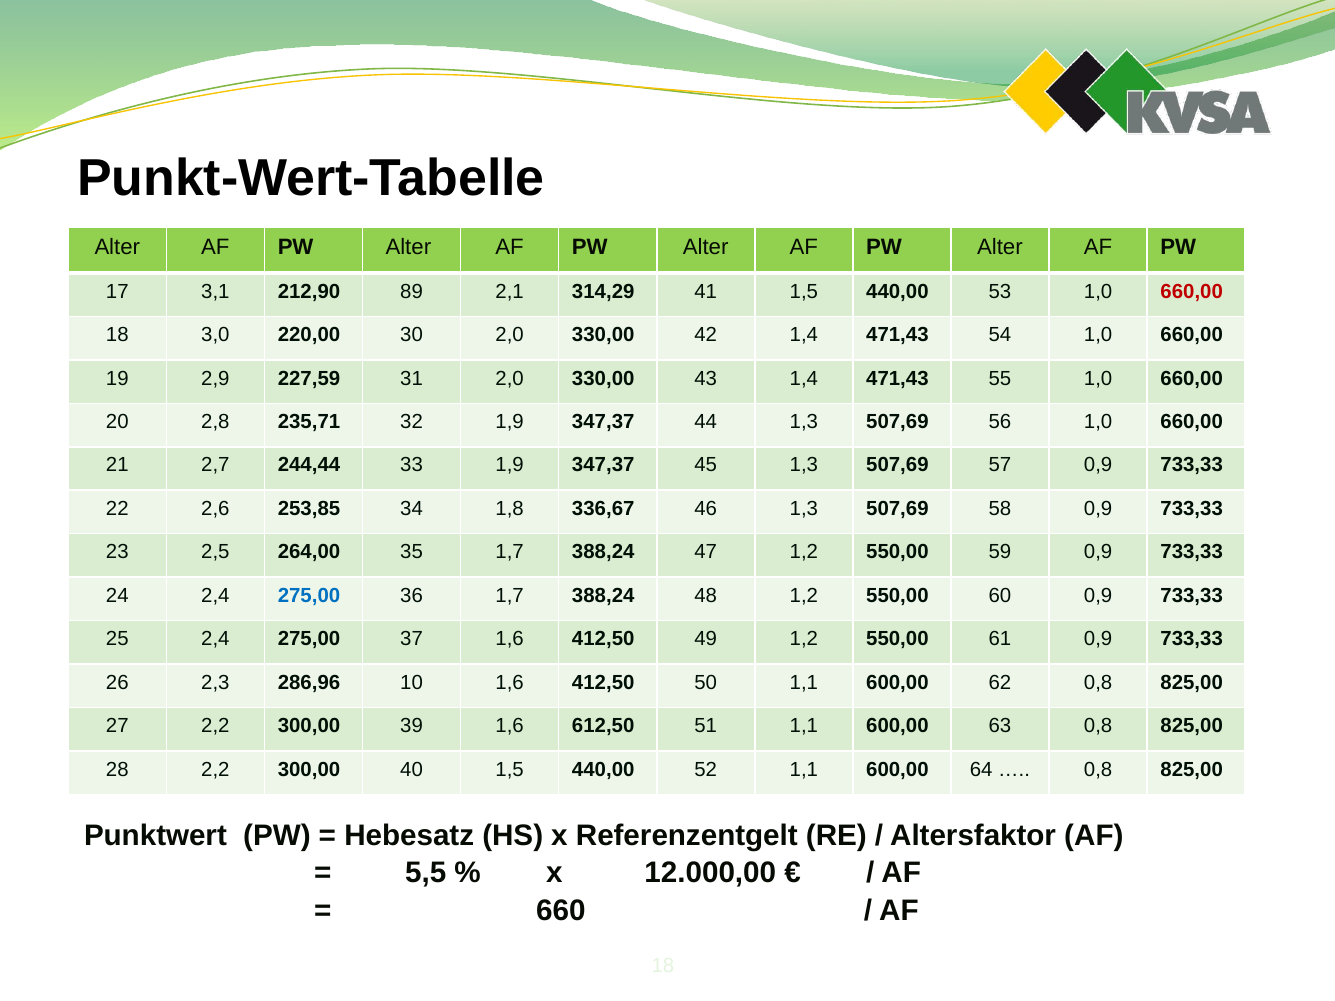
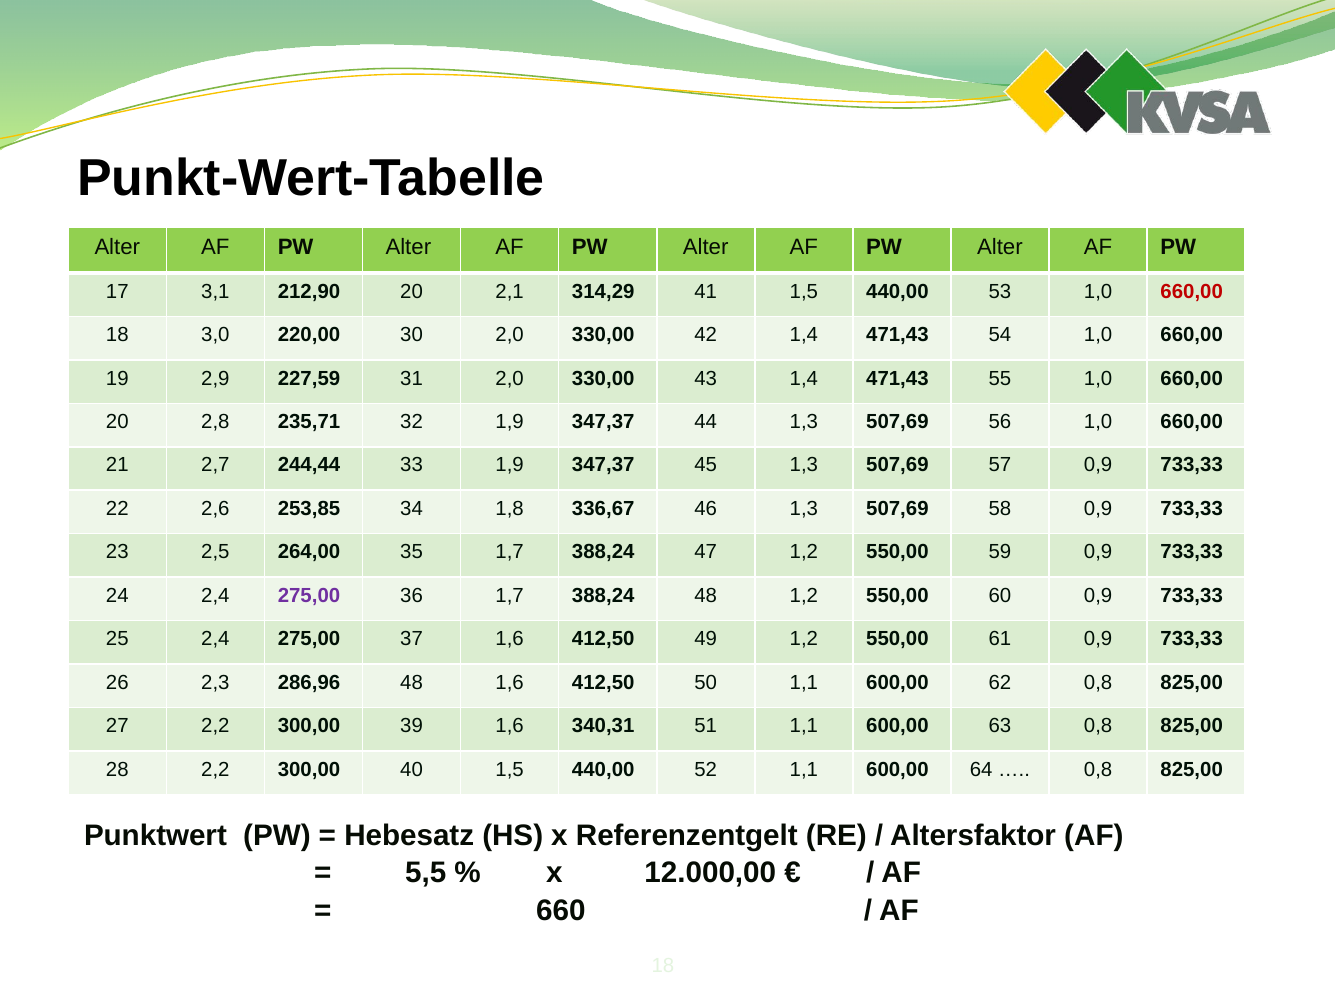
212,90 89: 89 -> 20
275,00 at (309, 596) colour: blue -> purple
286,96 10: 10 -> 48
612,50: 612,50 -> 340,31
